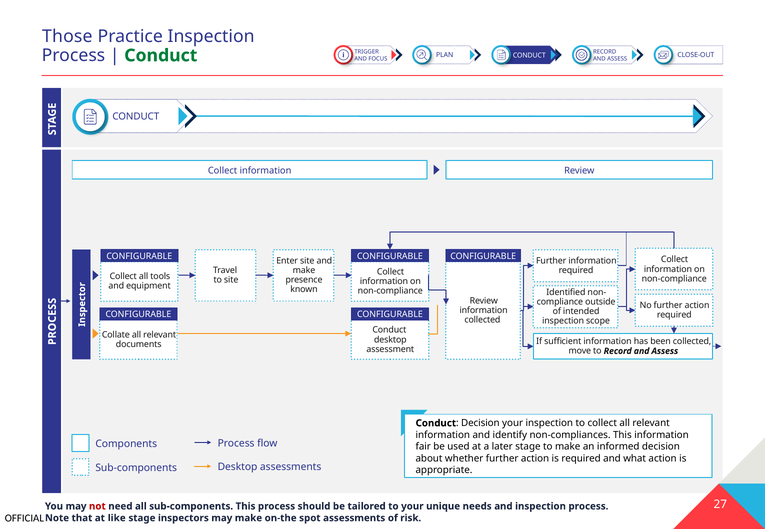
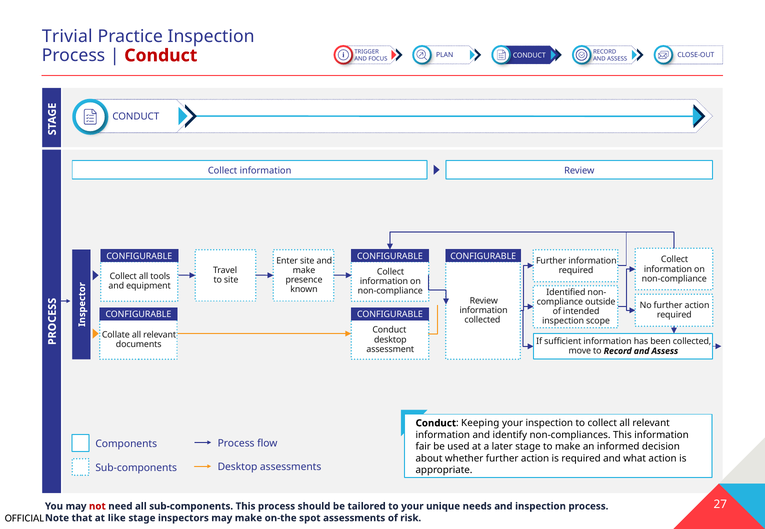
Those: Those -> Trivial
Conduct at (161, 56) colour: green -> red
Conduct Decision: Decision -> Keeping
